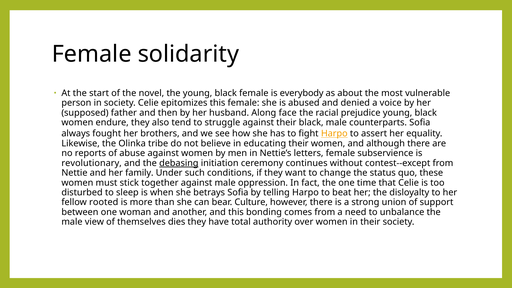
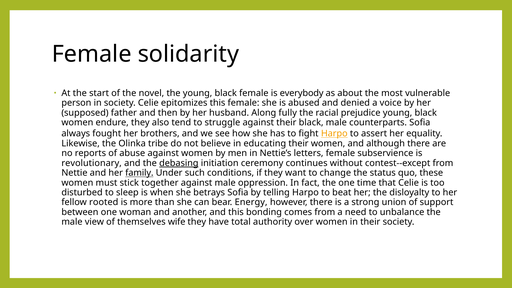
face: face -> fully
family underline: none -> present
Culture: Culture -> Energy
dies: dies -> wife
